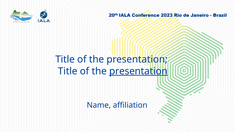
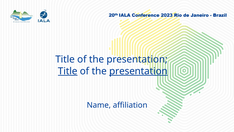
Title at (68, 71) underline: none -> present
